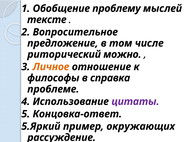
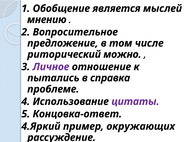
проблему: проблему -> является
тексте: тексте -> мнению
Личное colour: orange -> purple
философы: философы -> пытались
5.Яркий: 5.Яркий -> 4.Яркий
